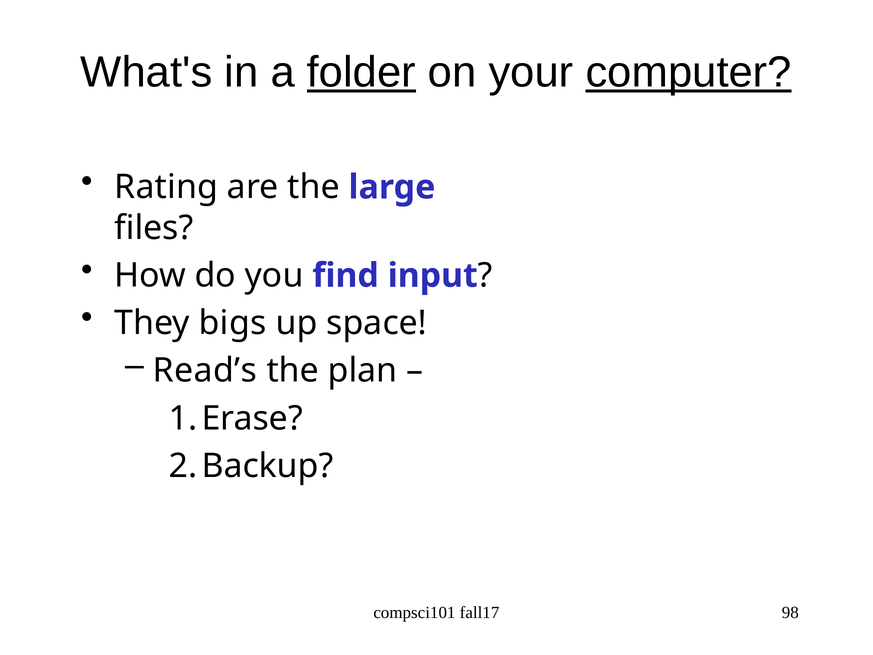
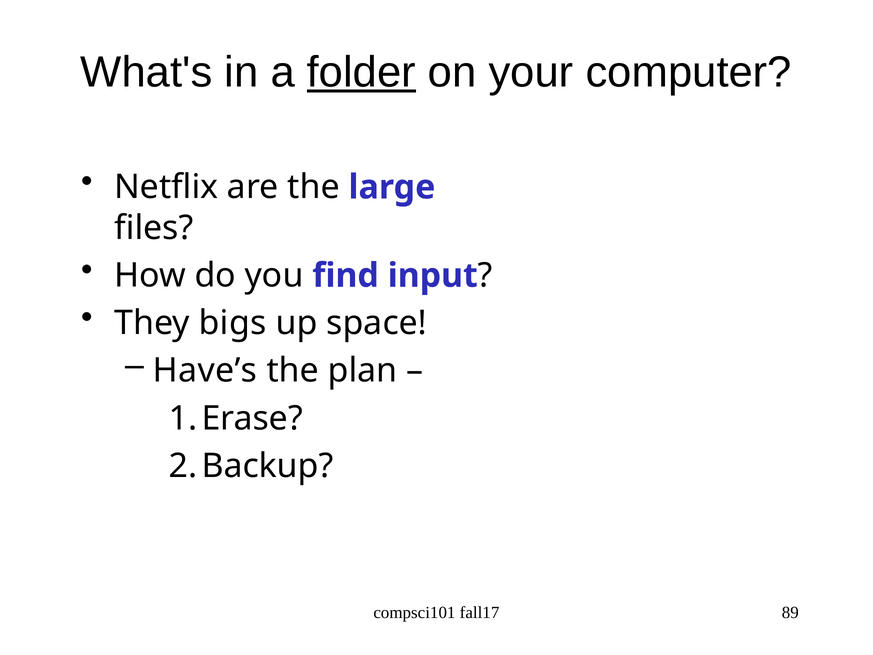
computer underline: present -> none
Rating: Rating -> Netflix
Read’s: Read’s -> Have’s
98: 98 -> 89
